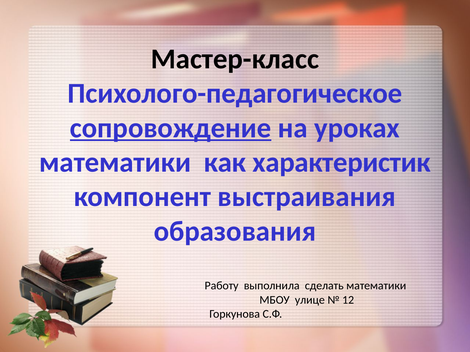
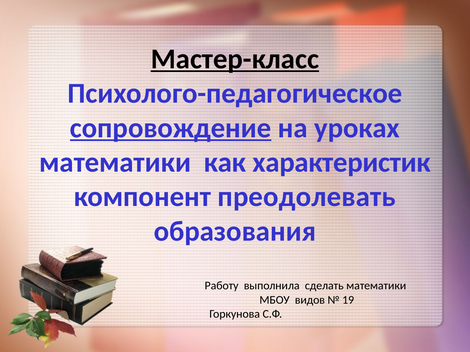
Мастер-класс underline: none -> present
выстраивания: выстраивания -> преодолевать
улице: улице -> видов
12: 12 -> 19
